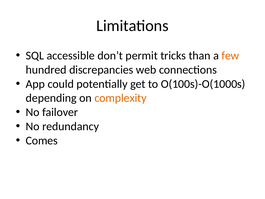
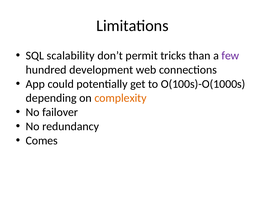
accessible: accessible -> scalability
few colour: orange -> purple
discrepancies: discrepancies -> development
